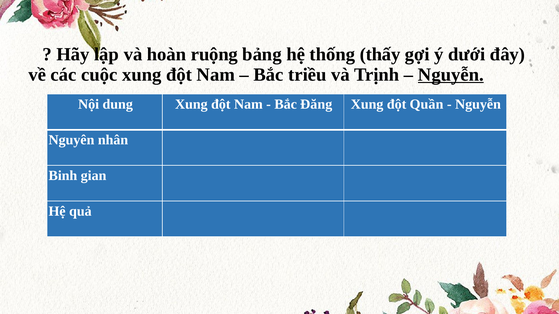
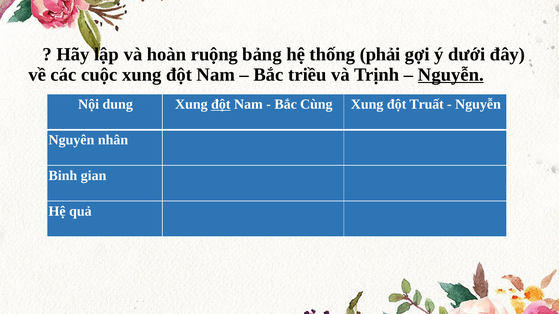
thấy: thấy -> phải
đột at (221, 104) underline: none -> present
Đăng: Đăng -> Cùng
Quần: Quần -> Truất
